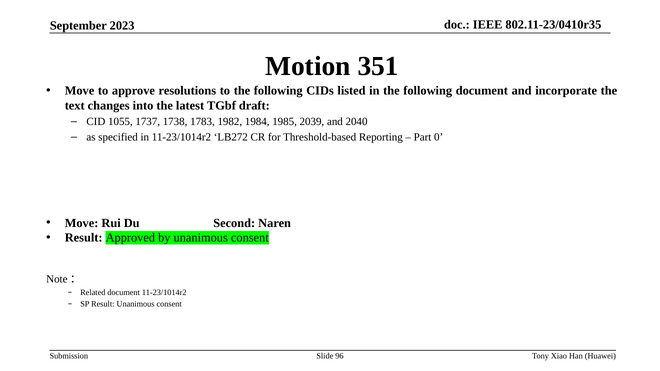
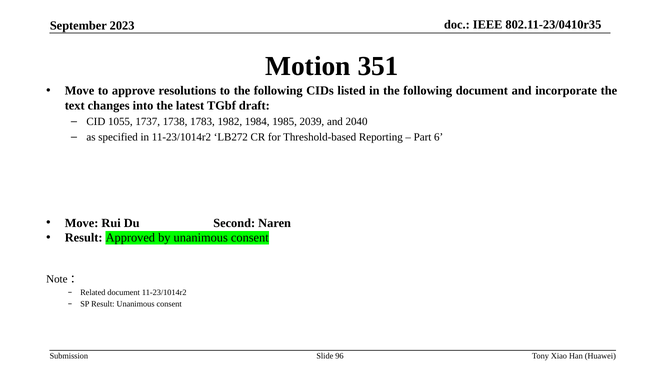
0: 0 -> 6
